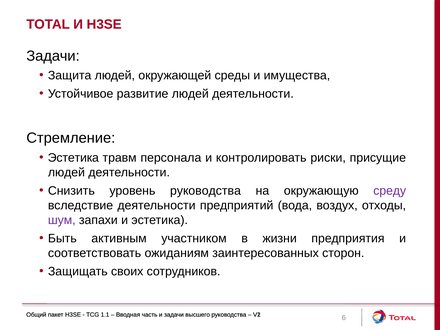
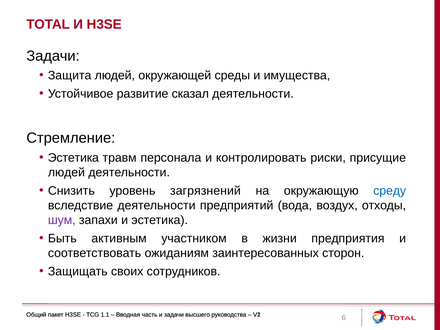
развитие людей: людей -> сказал
уровень руководства: руководства -> загрязнений
среду colour: purple -> blue
